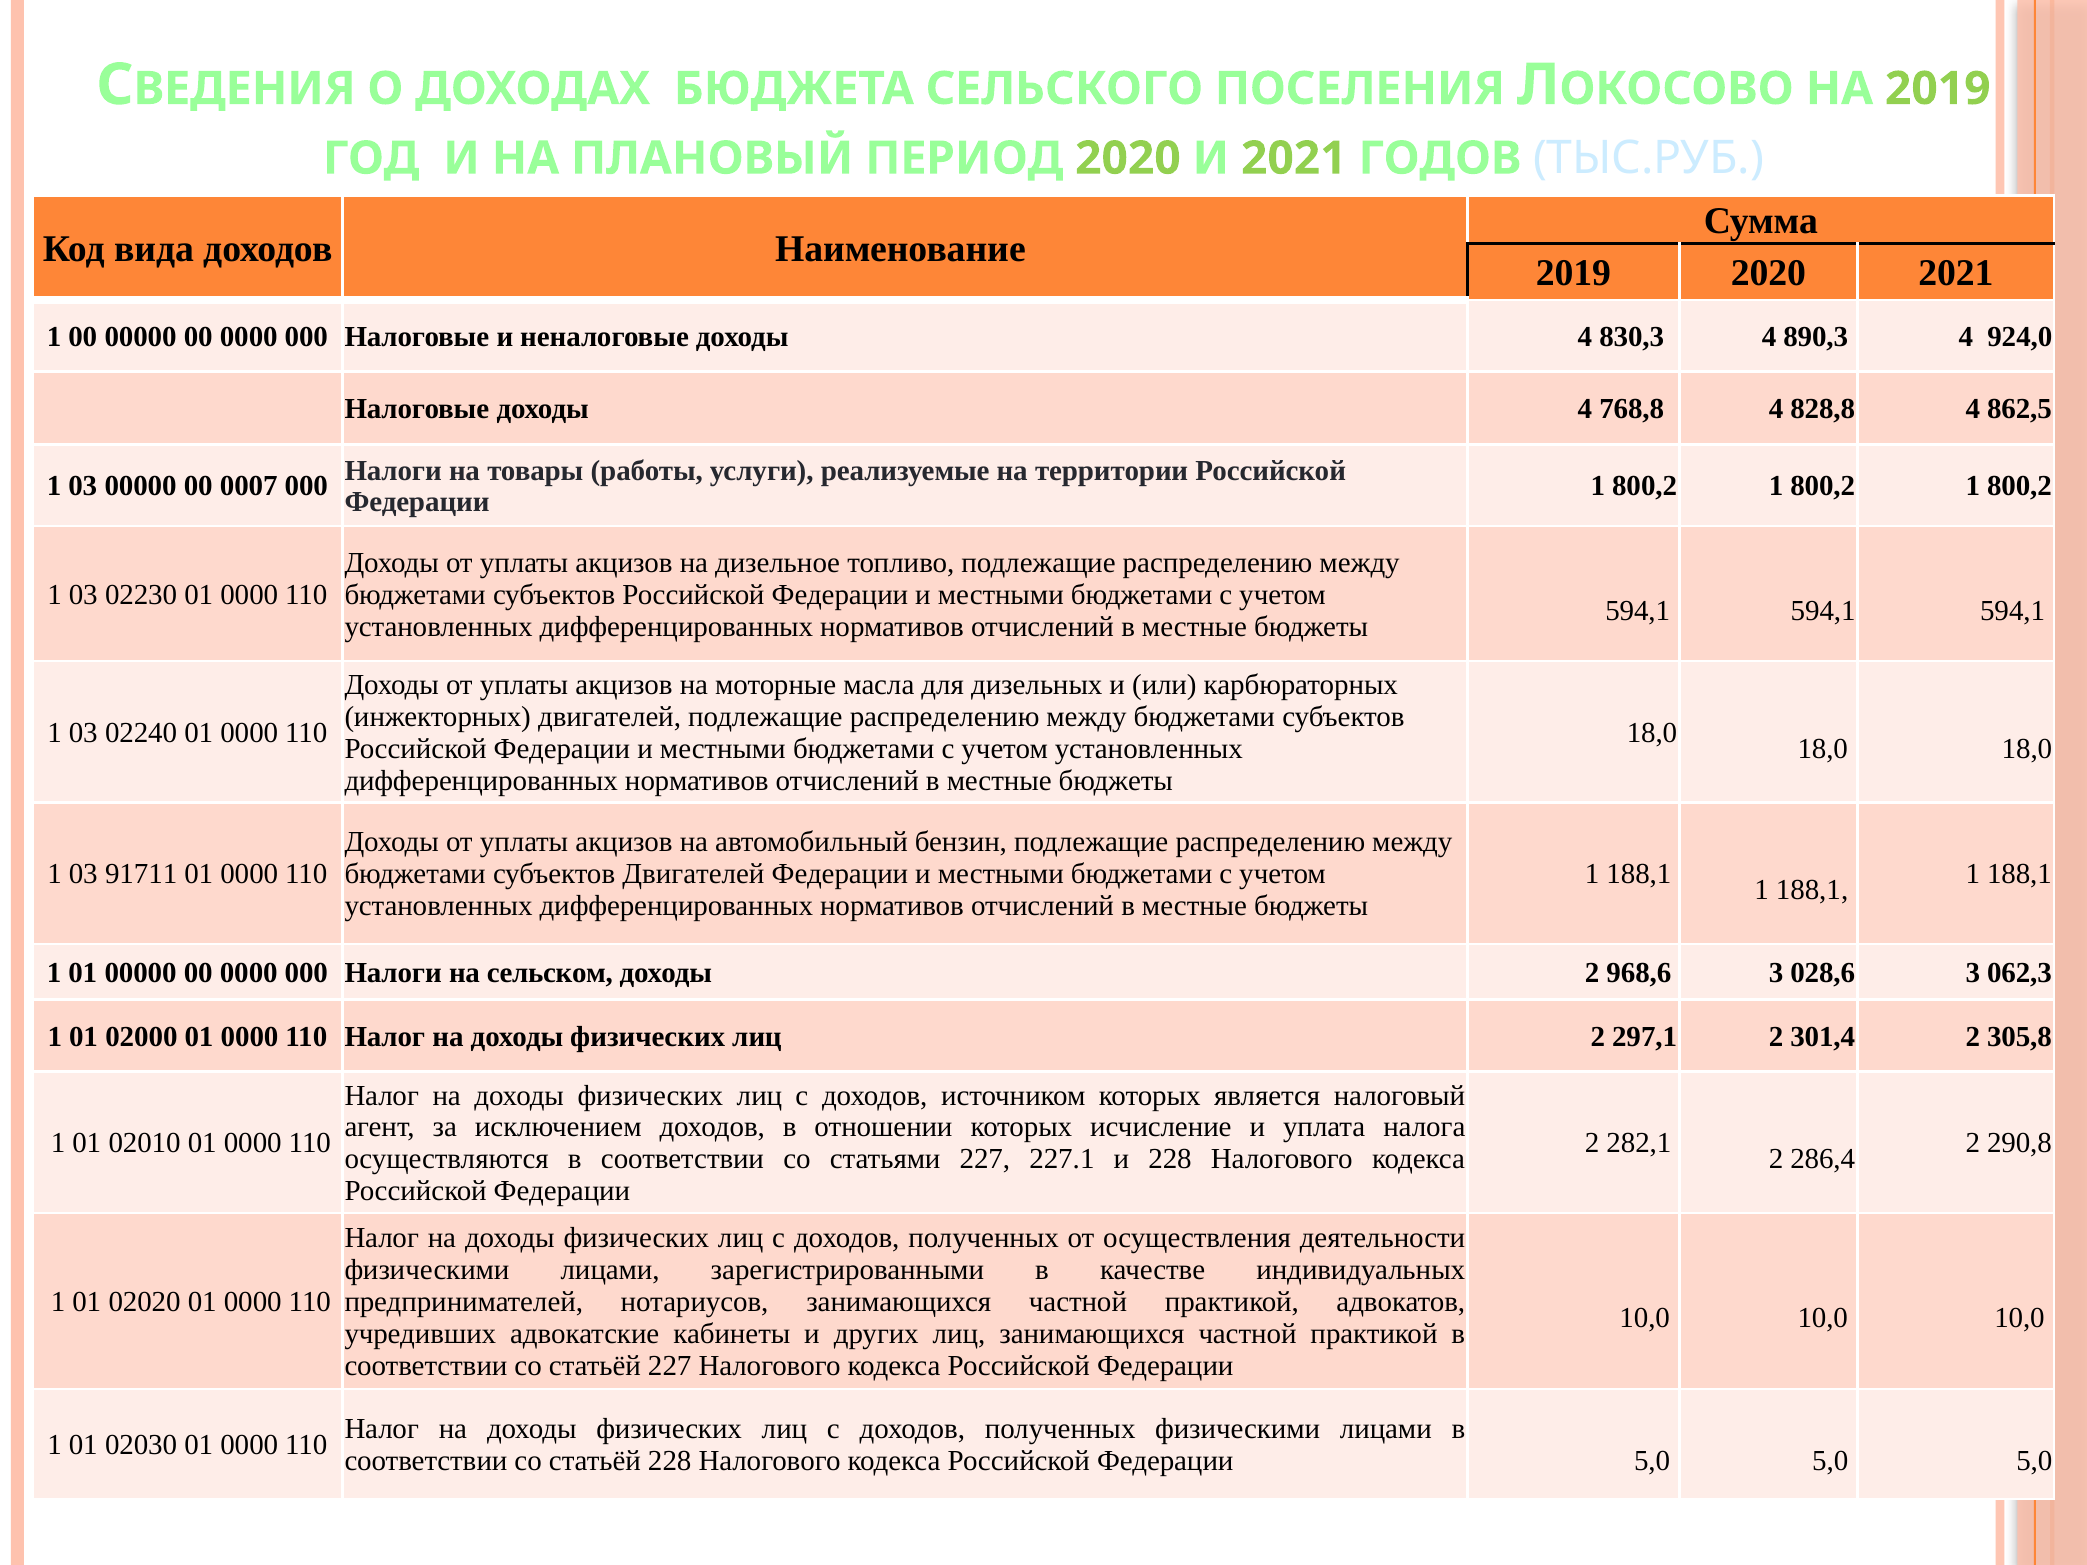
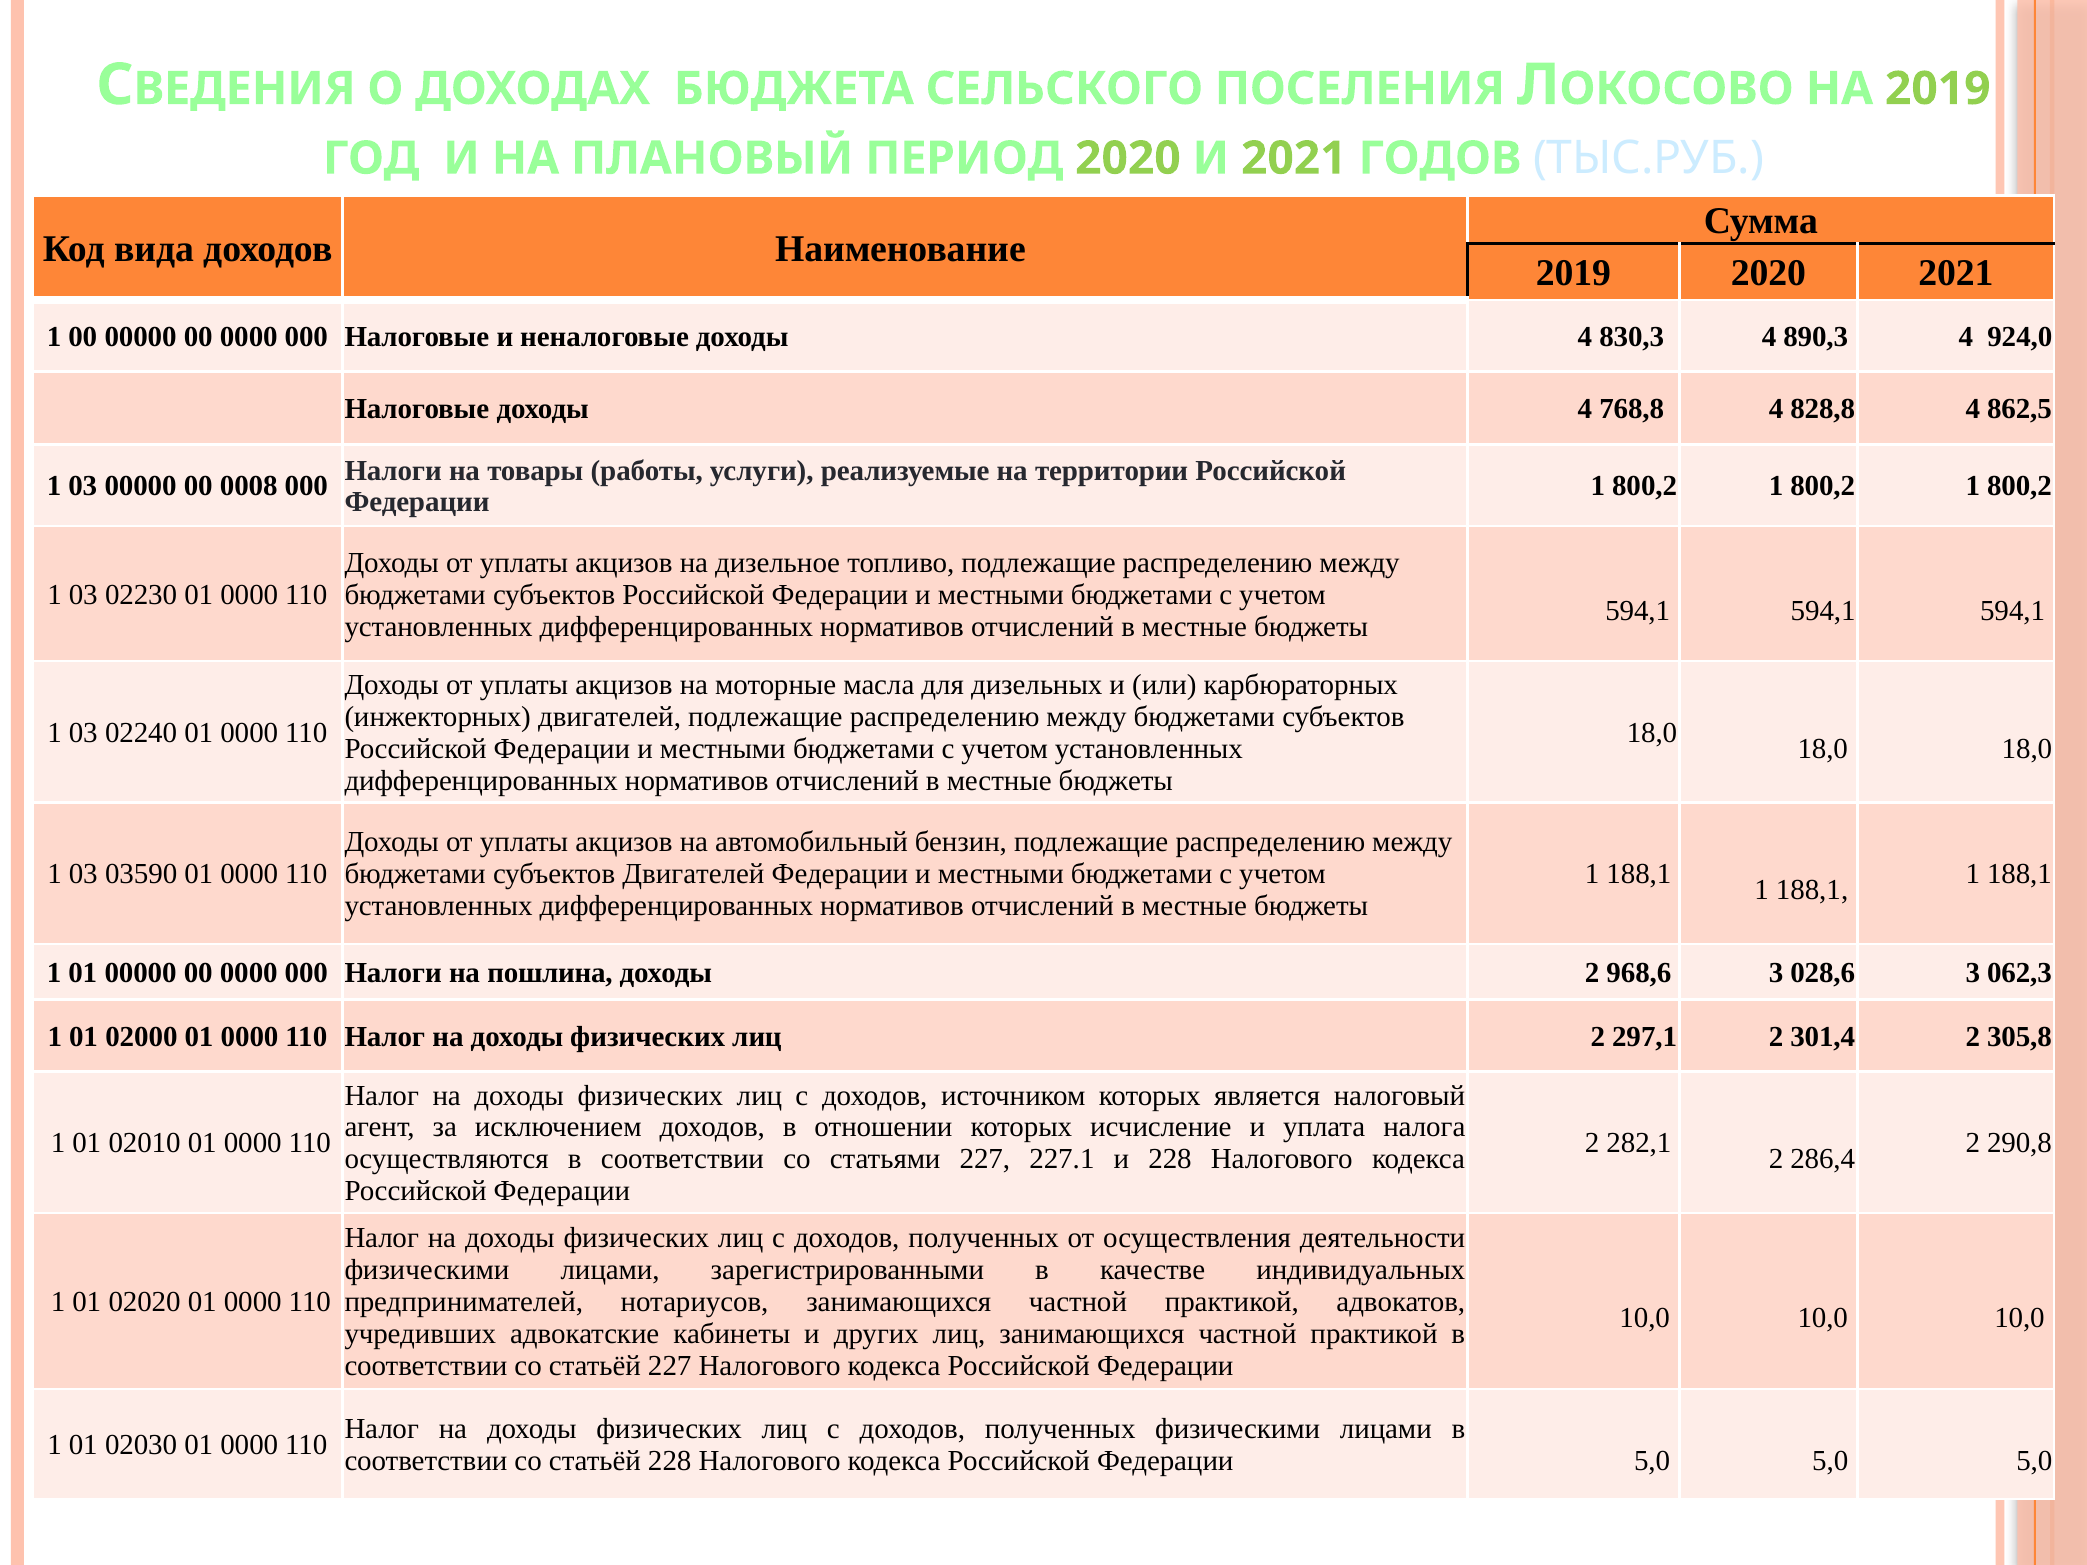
0007: 0007 -> 0008
91711: 91711 -> 03590
сельском: сельском -> пошлина
